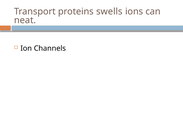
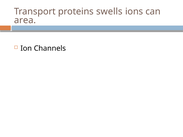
neat: neat -> area
